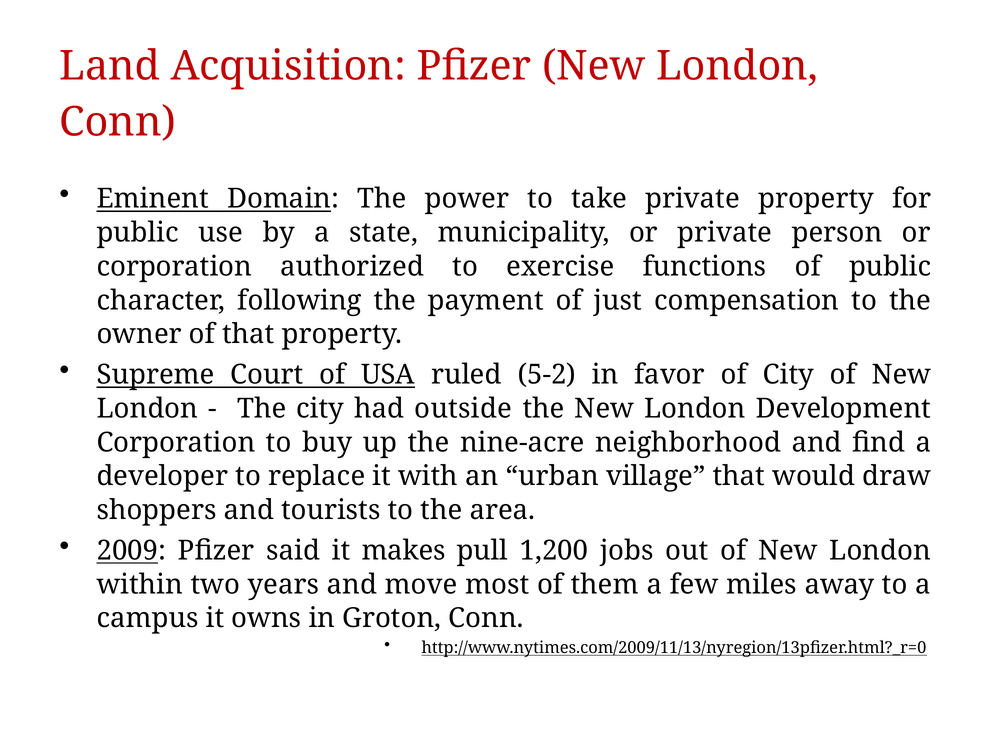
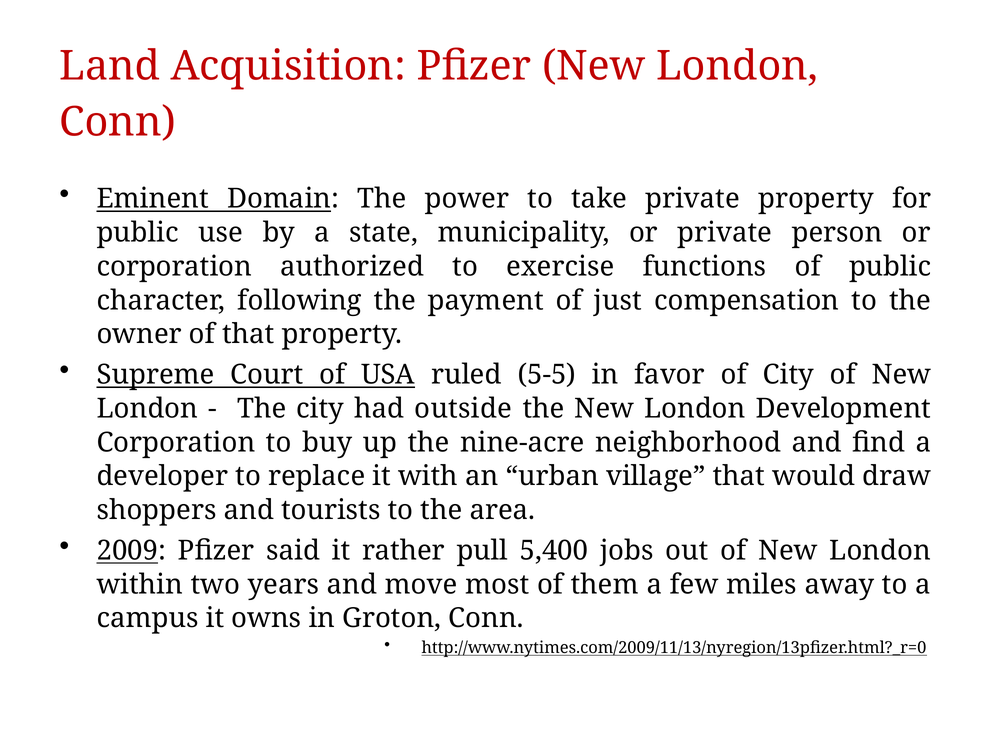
5-2: 5-2 -> 5-5
makes: makes -> rather
1,200: 1,200 -> 5,400
